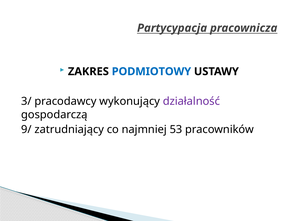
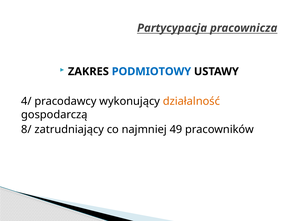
3/: 3/ -> 4/
działalność colour: purple -> orange
9/: 9/ -> 8/
53: 53 -> 49
